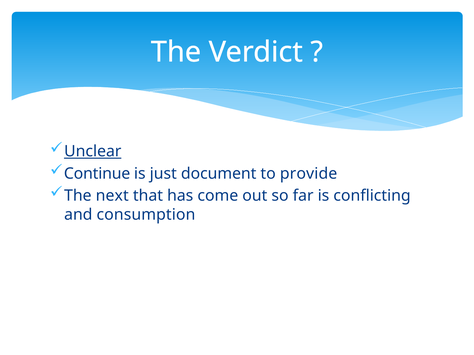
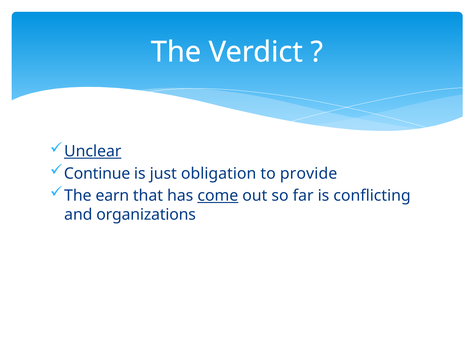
document: document -> obligation
next: next -> earn
come underline: none -> present
consumption: consumption -> organizations
